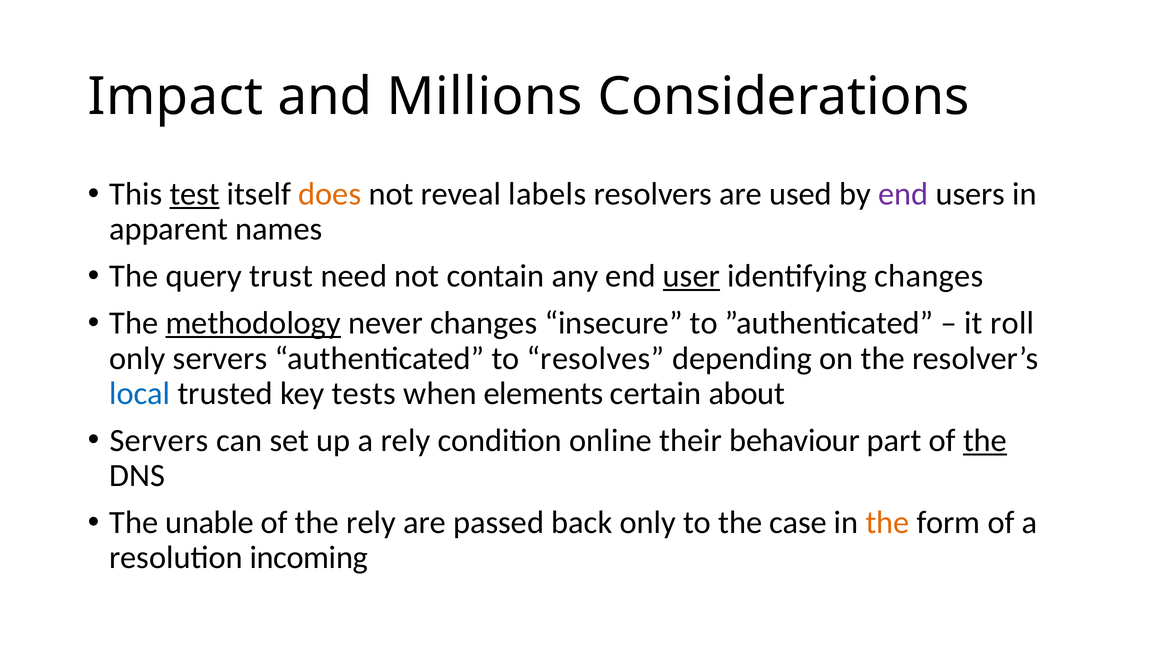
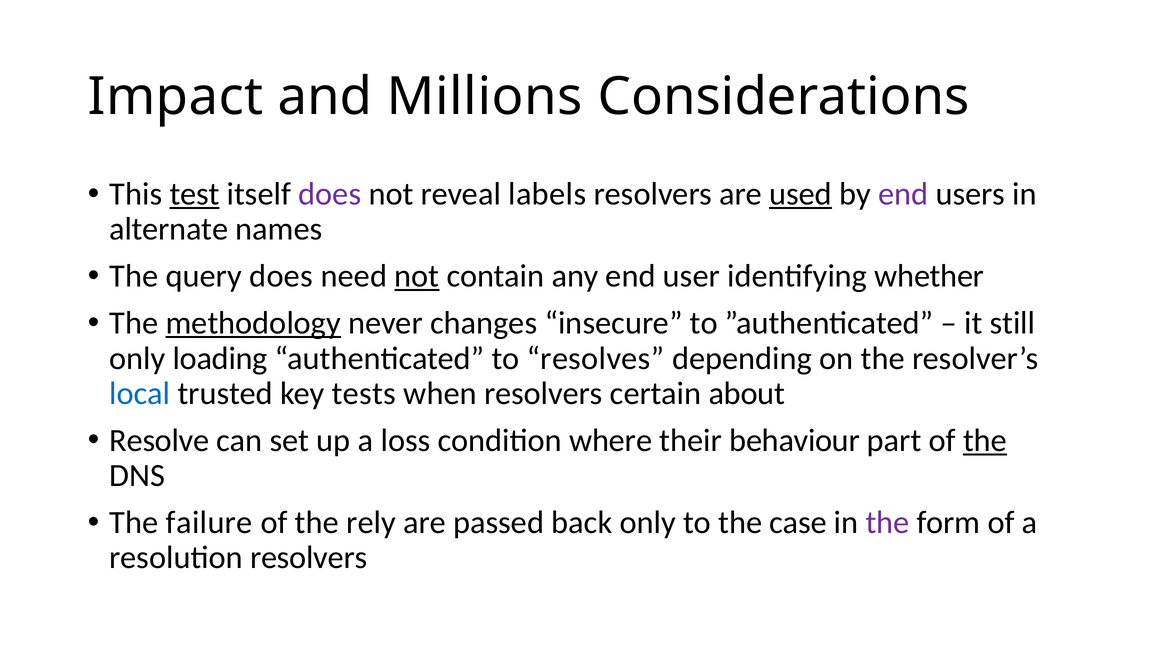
does at (330, 194) colour: orange -> purple
used underline: none -> present
apparent: apparent -> alternate
query trust: trust -> does
not at (417, 276) underline: none -> present
user underline: present -> none
identifying changes: changes -> whether
roll: roll -> still
only servers: servers -> loading
when elements: elements -> resolvers
Servers at (159, 440): Servers -> Resolve
a rely: rely -> loss
online: online -> where
unable: unable -> failure
the at (888, 522) colour: orange -> purple
resolution incoming: incoming -> resolvers
